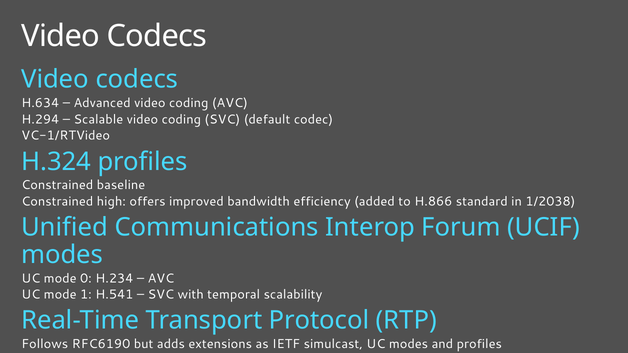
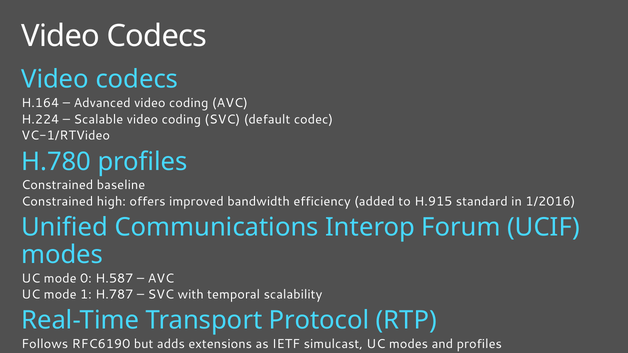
H.634: H.634 -> H.164
H.294: H.294 -> H.224
H.324: H.324 -> H.780
H.866: H.866 -> H.915
1/2038: 1/2038 -> 1/2016
H.234: H.234 -> H.587
H.541: H.541 -> H.787
